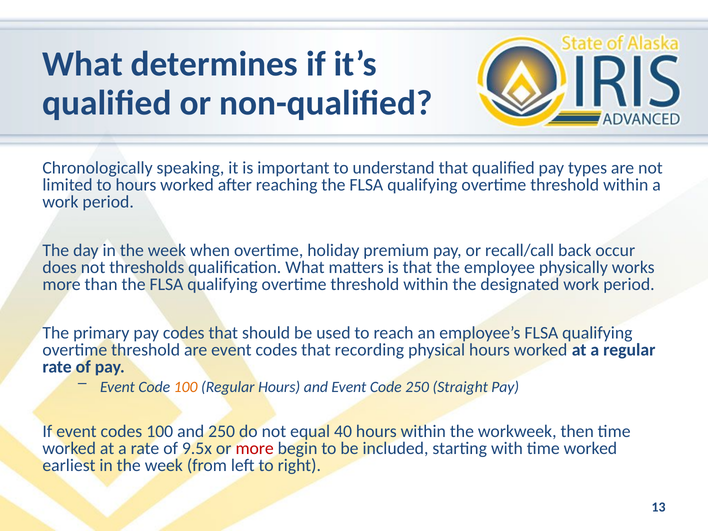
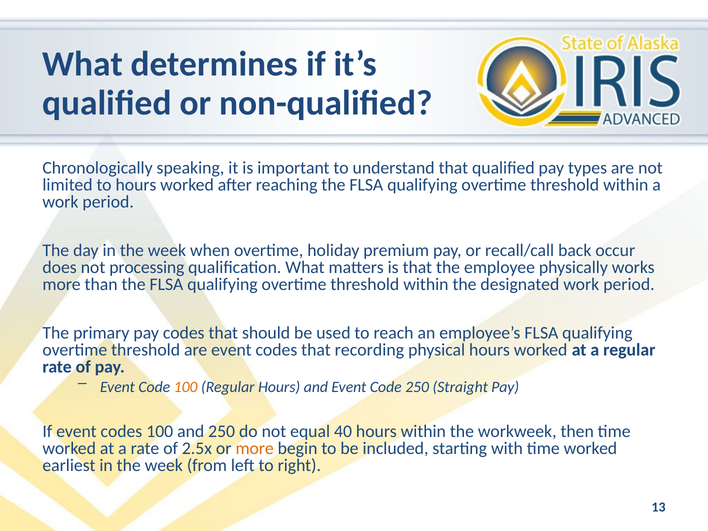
thresholds: thresholds -> processing
9.5x: 9.5x -> 2.5x
more at (255, 448) colour: red -> orange
